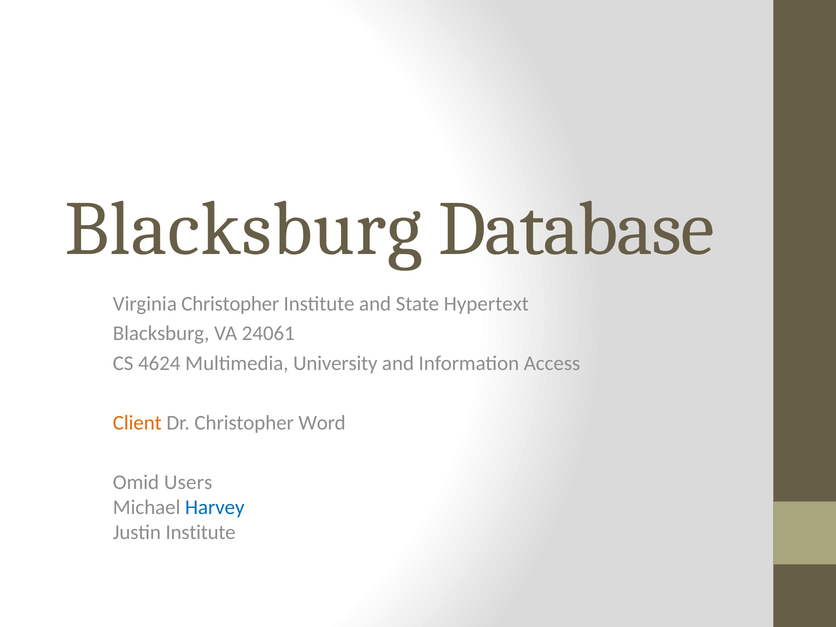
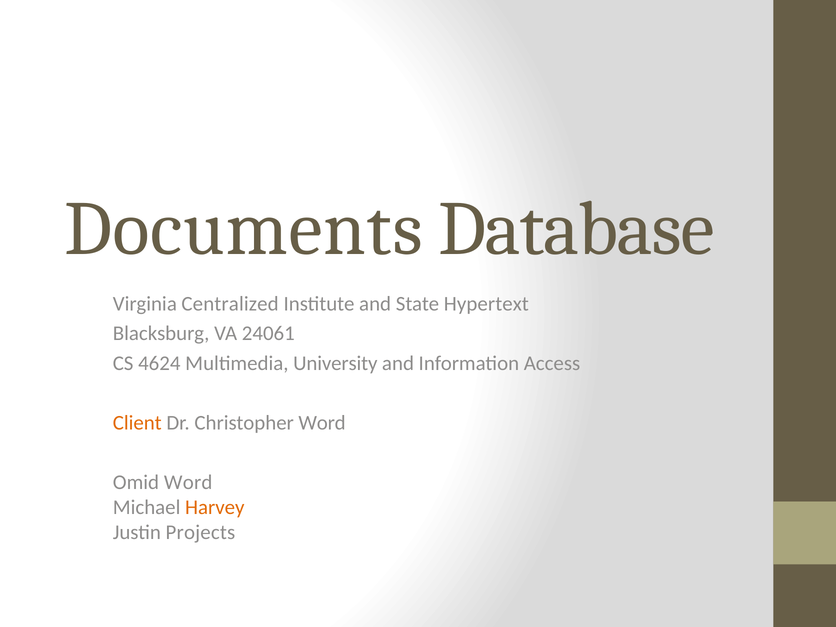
Blacksburg at (243, 229): Blacksburg -> Documents
Virginia Christopher: Christopher -> Centralized
Omid Users: Users -> Word
Harvey colour: blue -> orange
Justin Institute: Institute -> Projects
